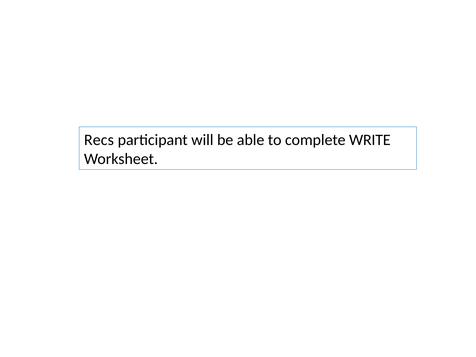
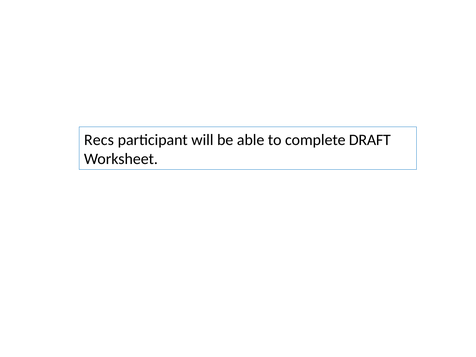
WRITE: WRITE -> DRAFT
